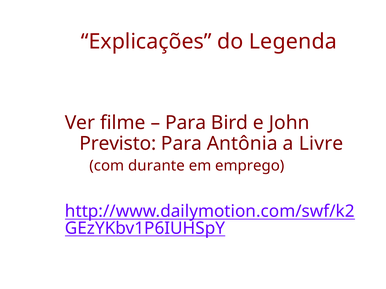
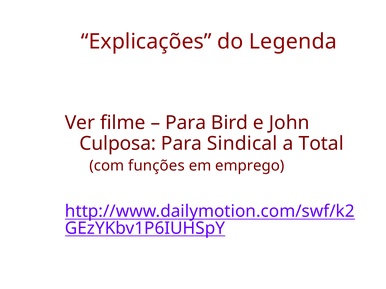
Previsto: Previsto -> Culposa
Antônia: Antônia -> Sindical
Livre: Livre -> Total
durante: durante -> funções
